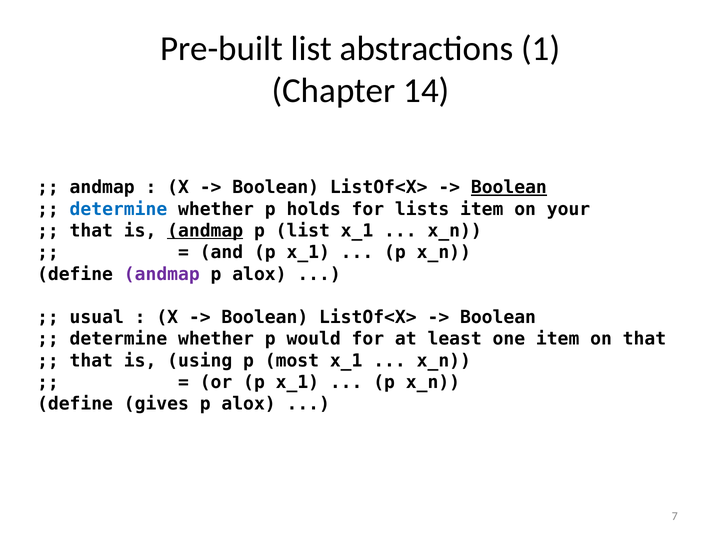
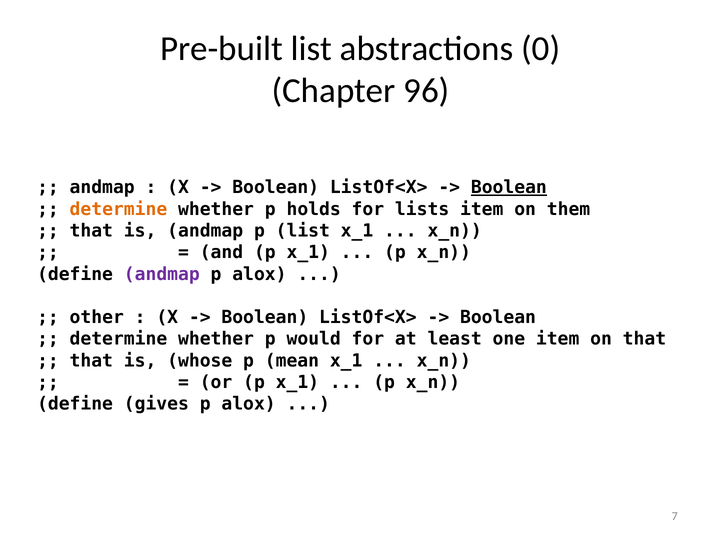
1: 1 -> 0
14: 14 -> 96
determine at (118, 209) colour: blue -> orange
your: your -> them
andmap at (205, 231) underline: present -> none
usual: usual -> other
using: using -> whose
most: most -> mean
